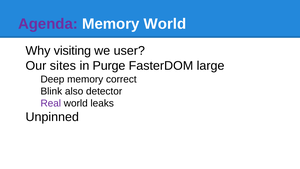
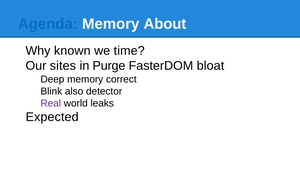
Agenda colour: purple -> blue
Memory World: World -> About
visiting: visiting -> known
user: user -> time
large: large -> bloat
Unpinned: Unpinned -> Expected
